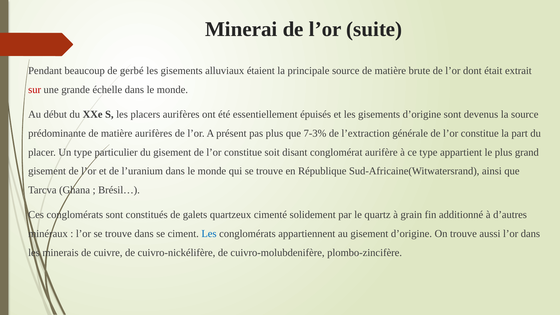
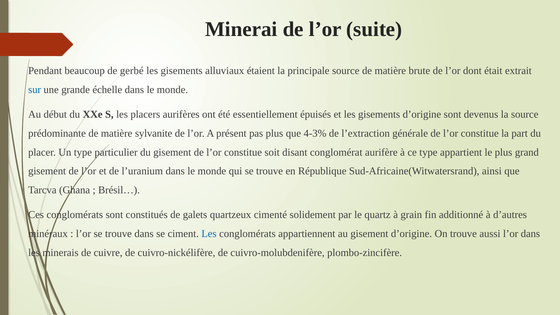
sur colour: red -> blue
matière aurifères: aurifères -> sylvanite
7-3%: 7-3% -> 4-3%
